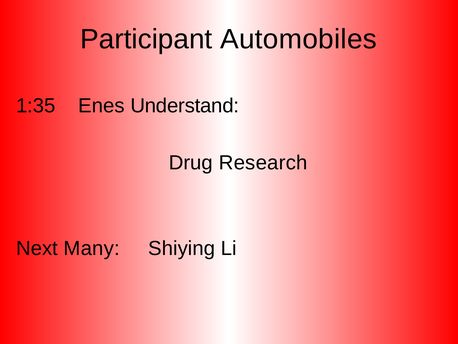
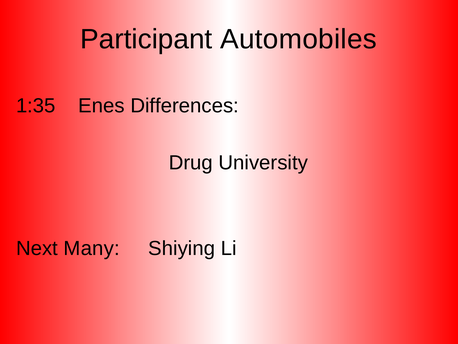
Understand: Understand -> Differences
Research: Research -> University
